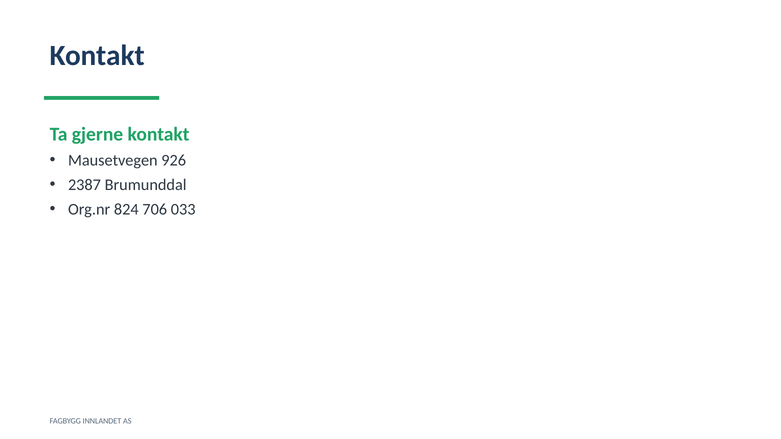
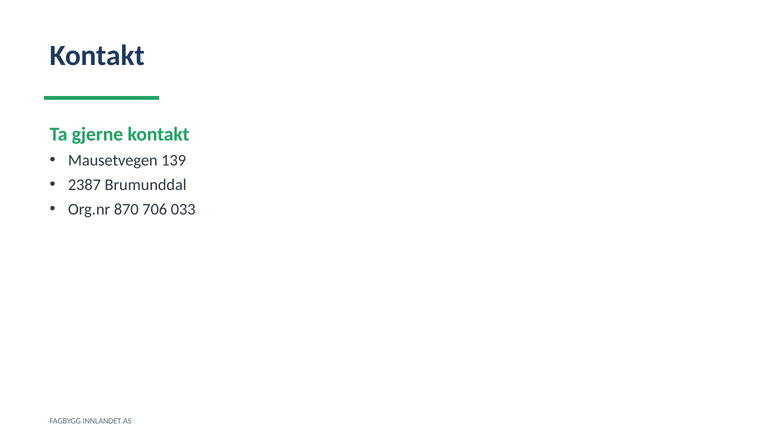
926: 926 -> 139
824: 824 -> 870
